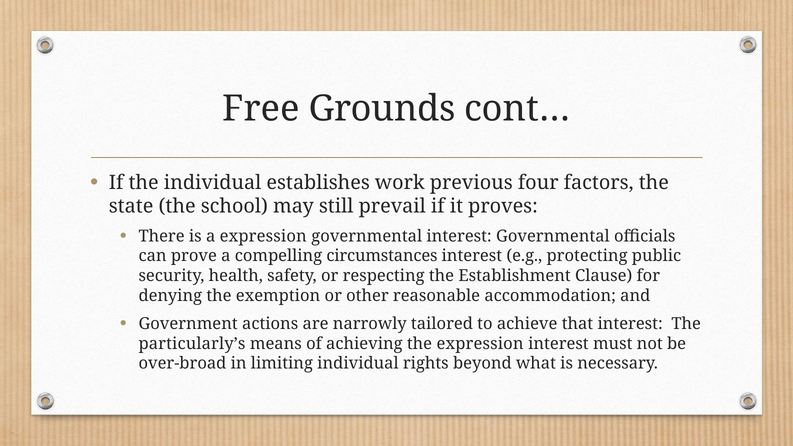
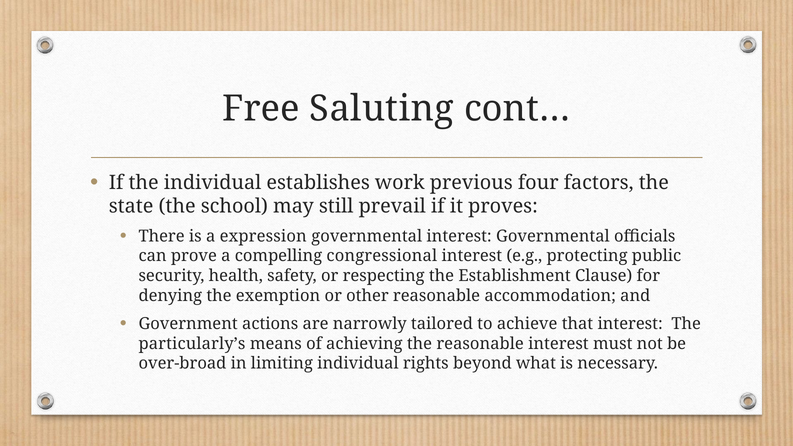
Grounds: Grounds -> Saluting
circumstances: circumstances -> congressional
the expression: expression -> reasonable
